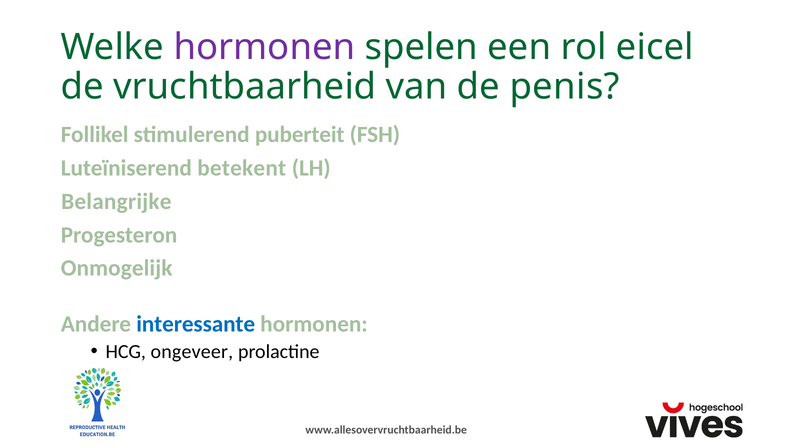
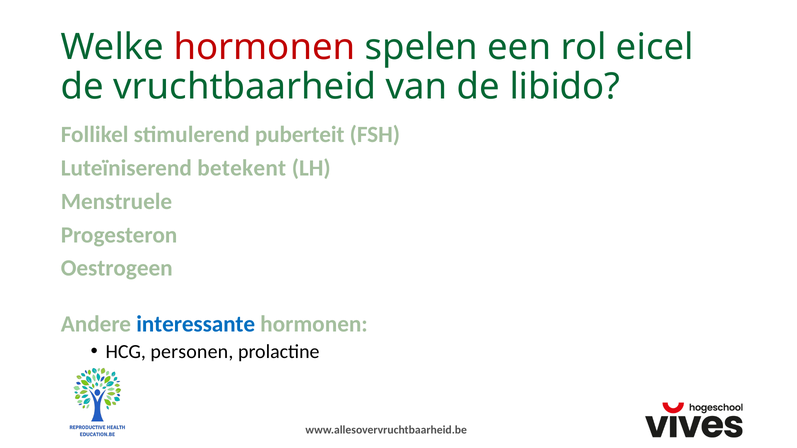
hormonen at (264, 47) colour: purple -> red
penis: penis -> libido
Belangrijke: Belangrijke -> Menstruele
Onmogelijk: Onmogelijk -> Oestrogeen
ongeveer: ongeveer -> personen
